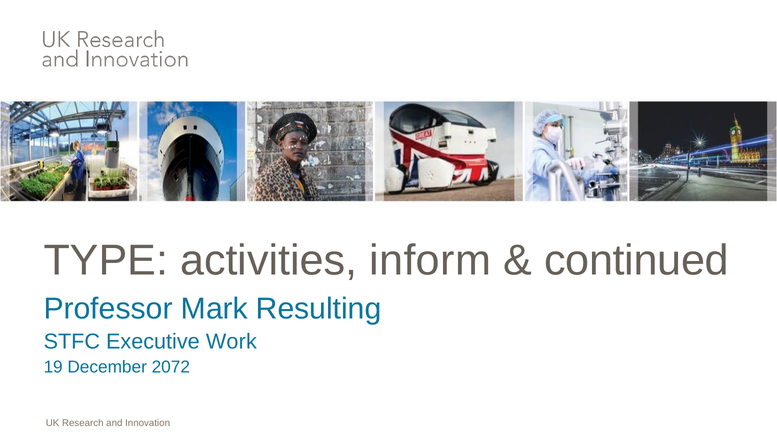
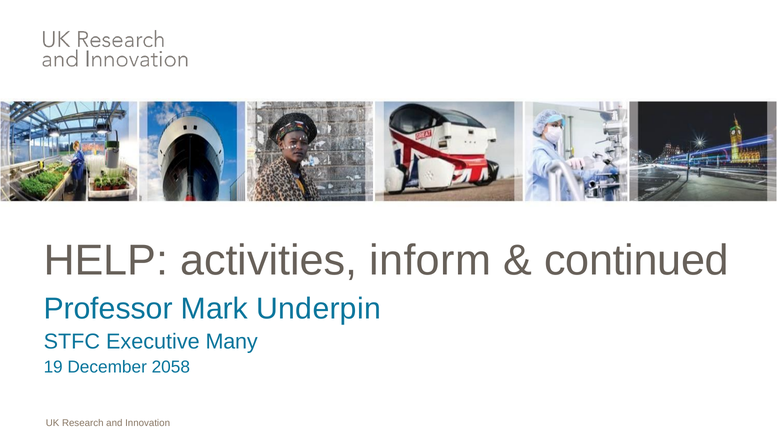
TYPE: TYPE -> HELP
Resulting: Resulting -> Underpin
Work: Work -> Many
2072: 2072 -> 2058
